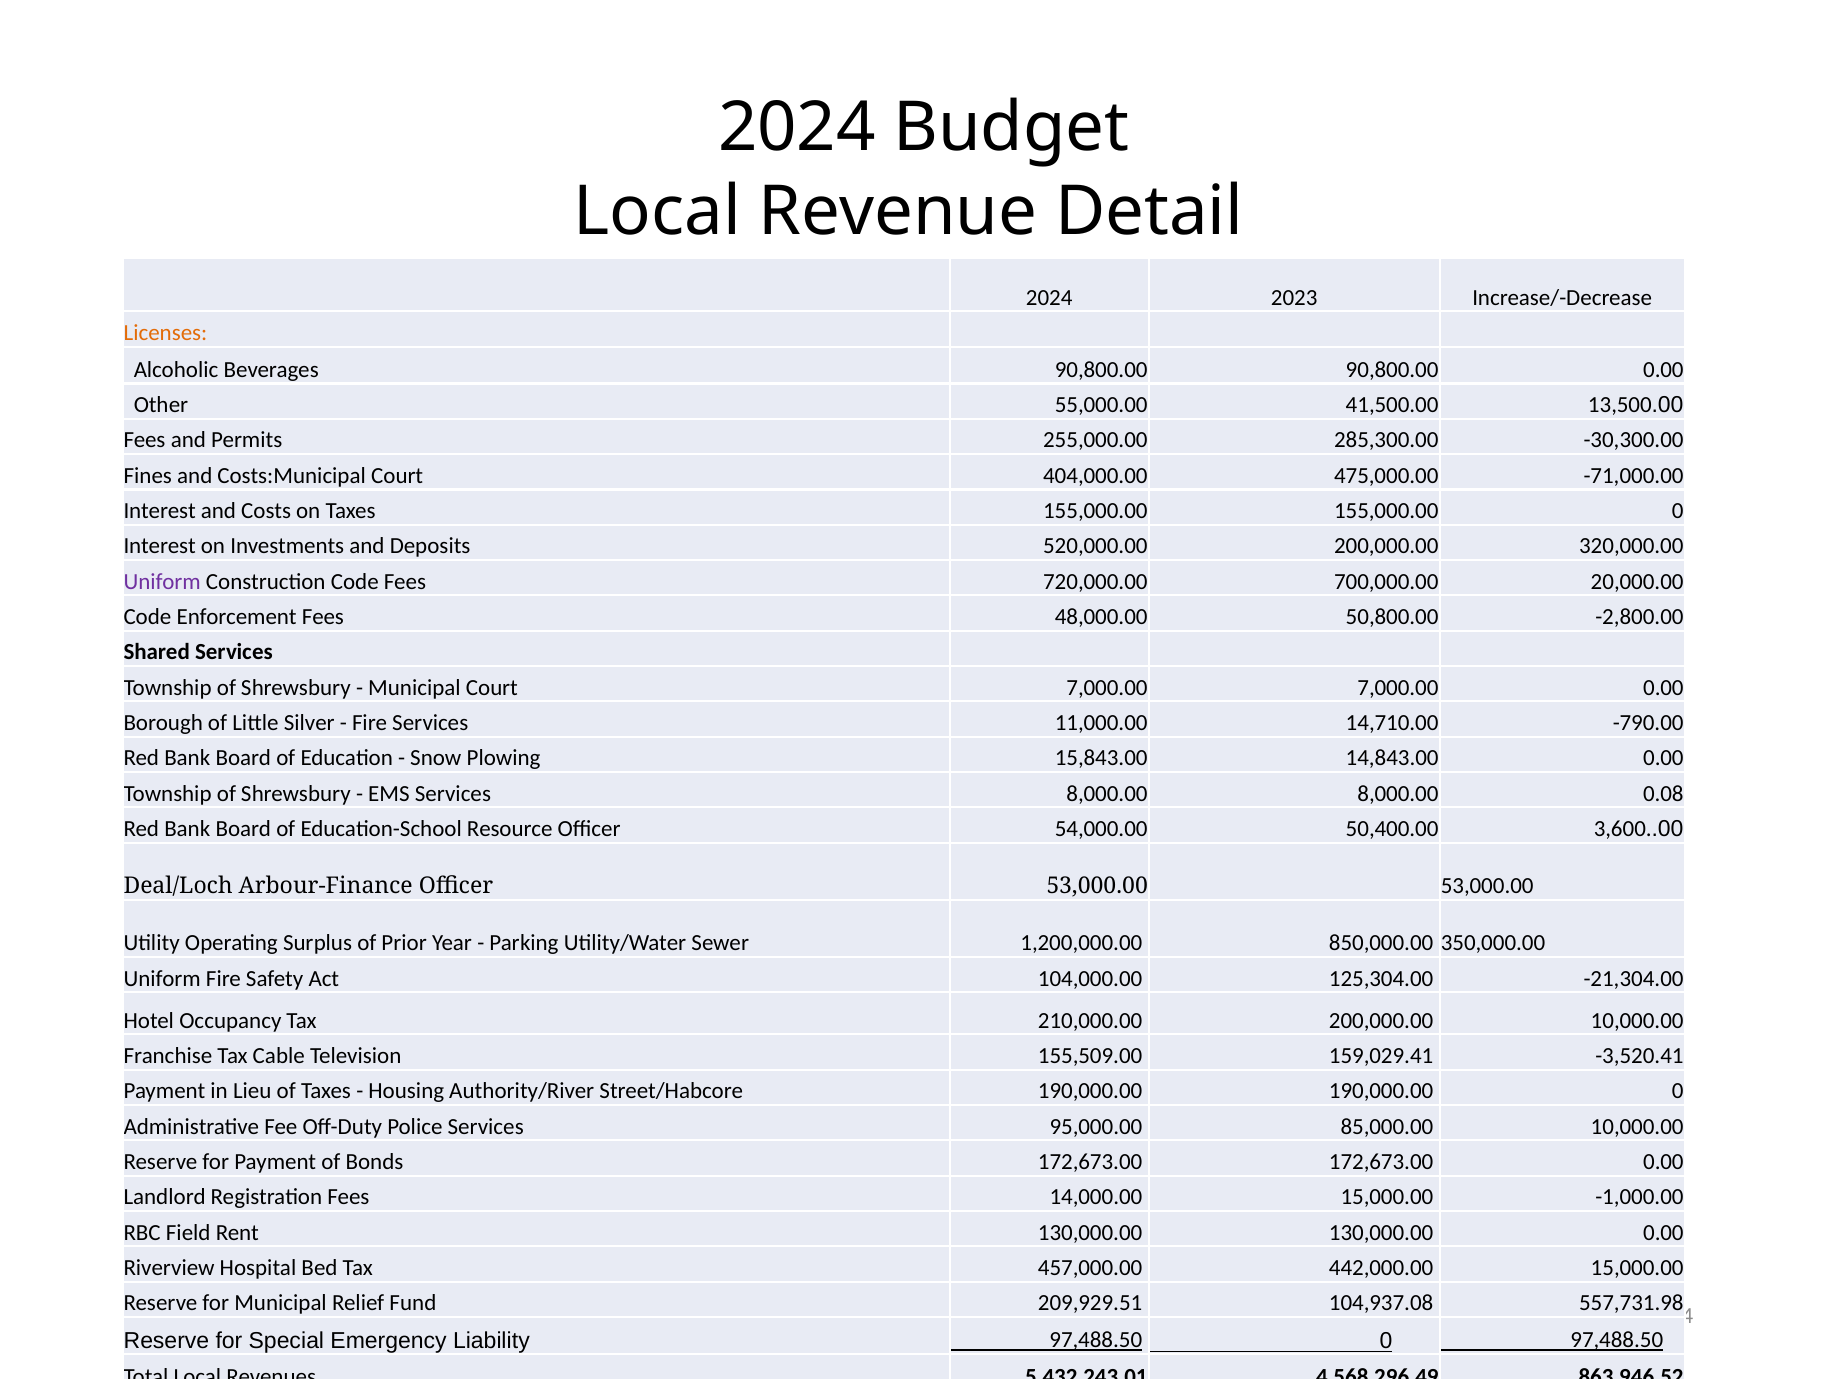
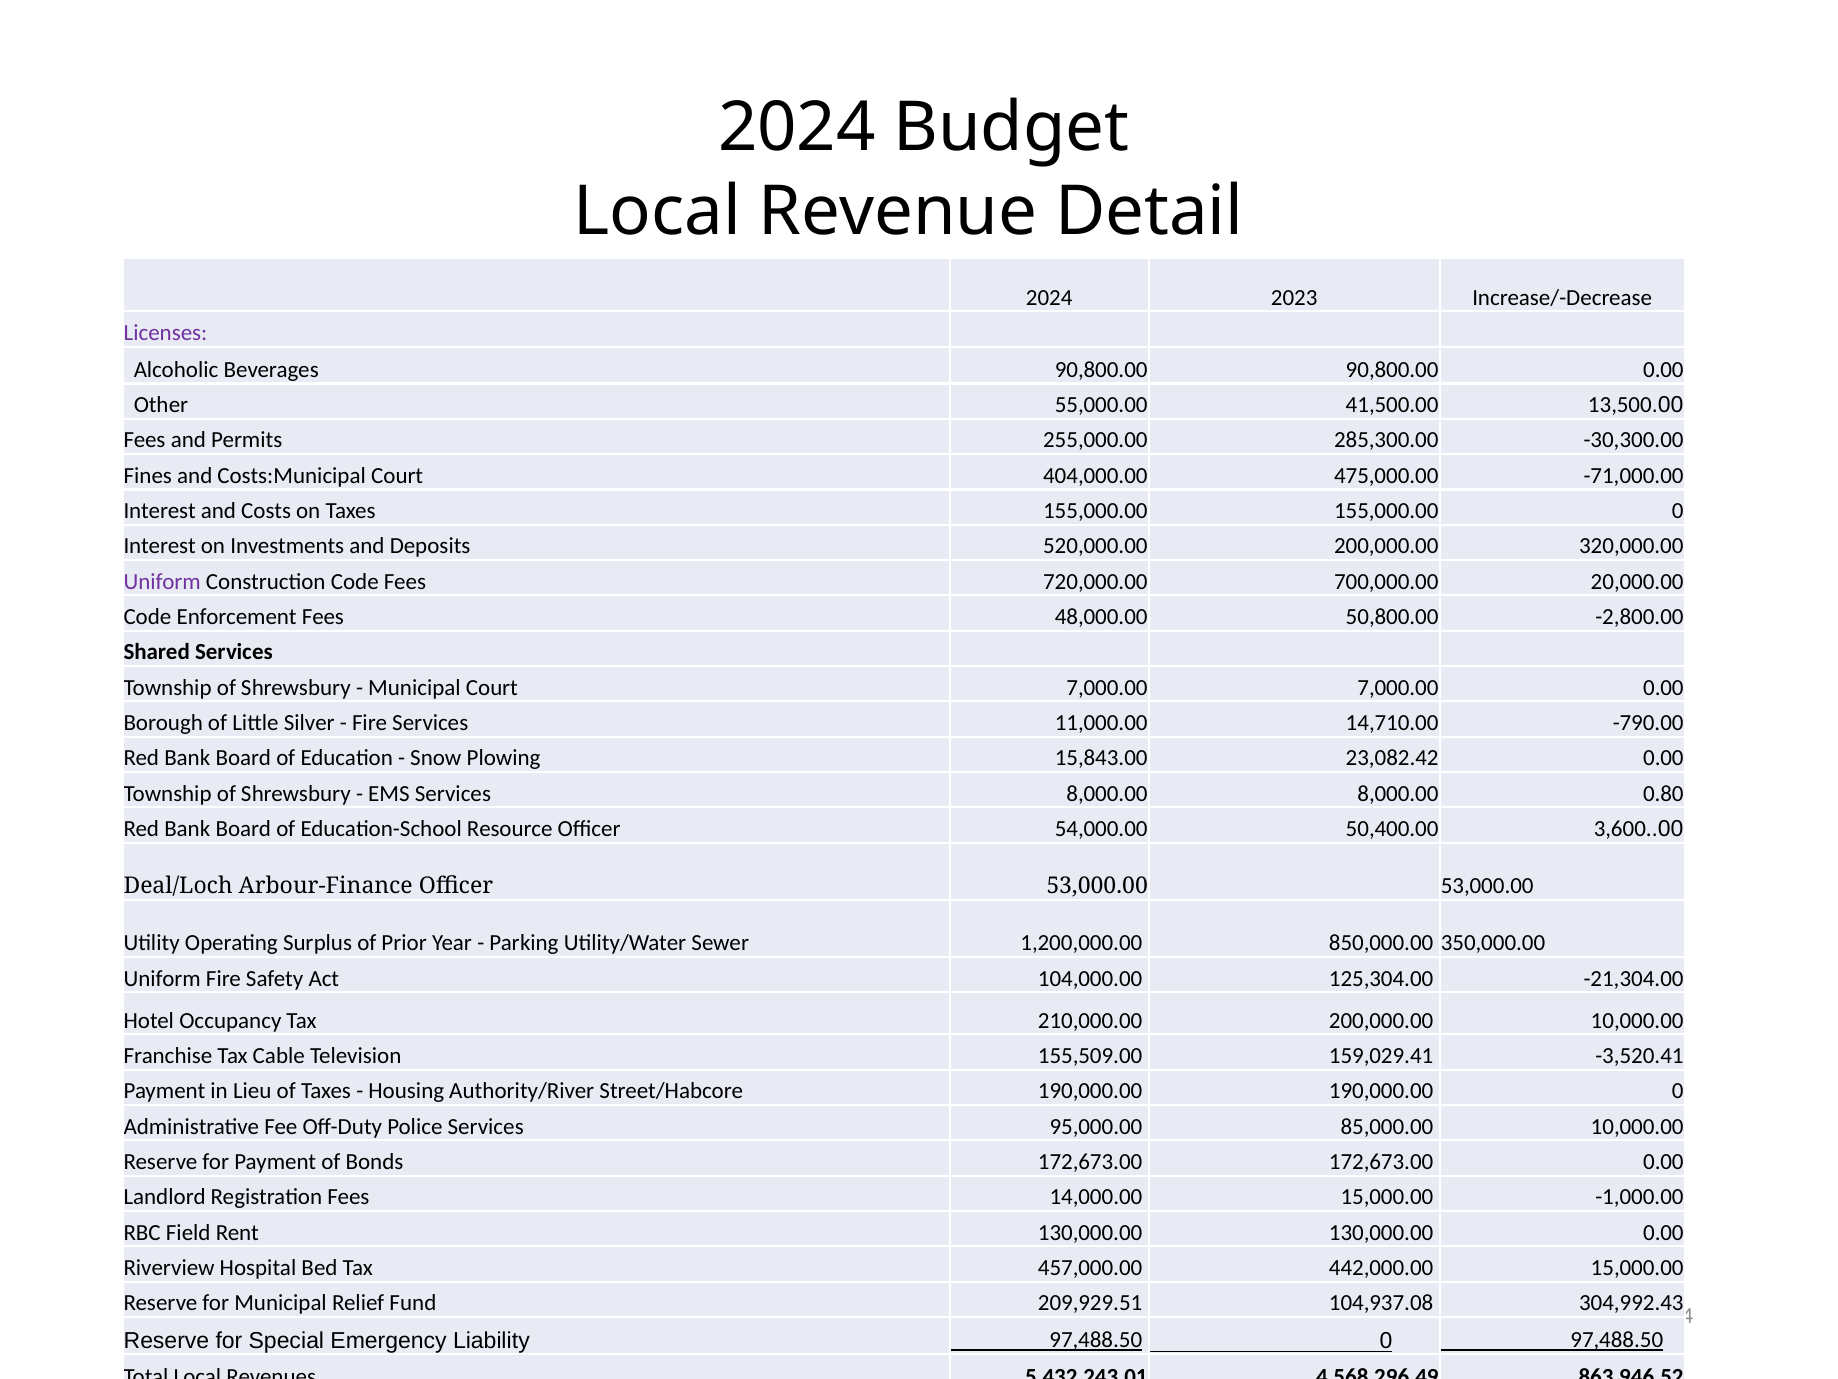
Licenses colour: orange -> purple
14,843.00: 14,843.00 -> 23,082.42
0.08: 0.08 -> 0.80
557,731.98: 557,731.98 -> 304,992.43
